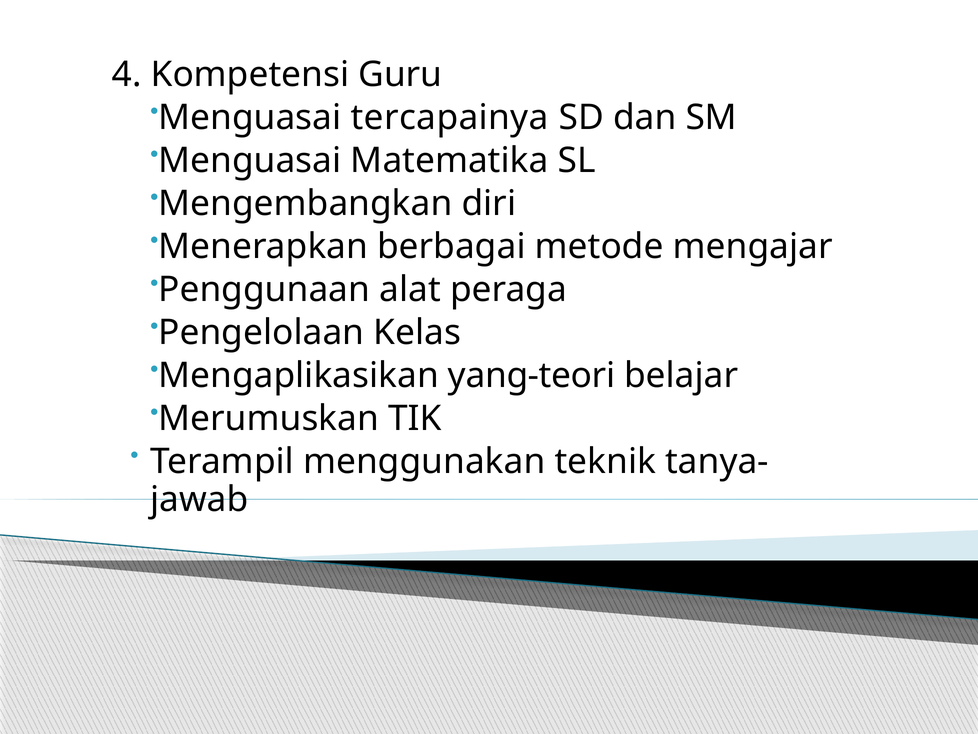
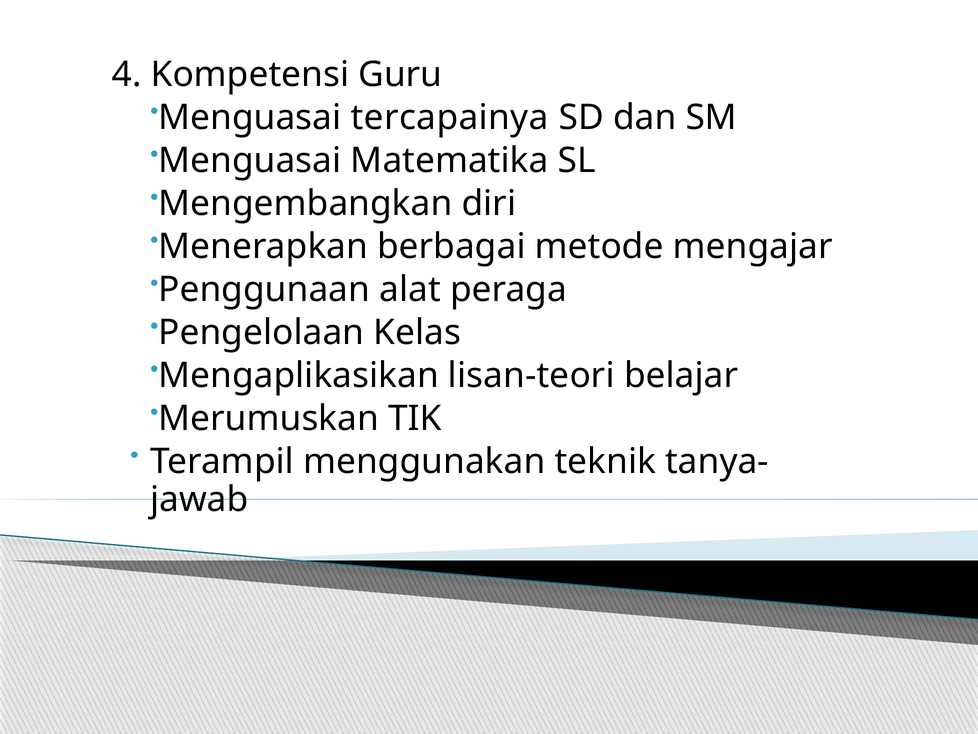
yang-teori: yang-teori -> lisan-teori
